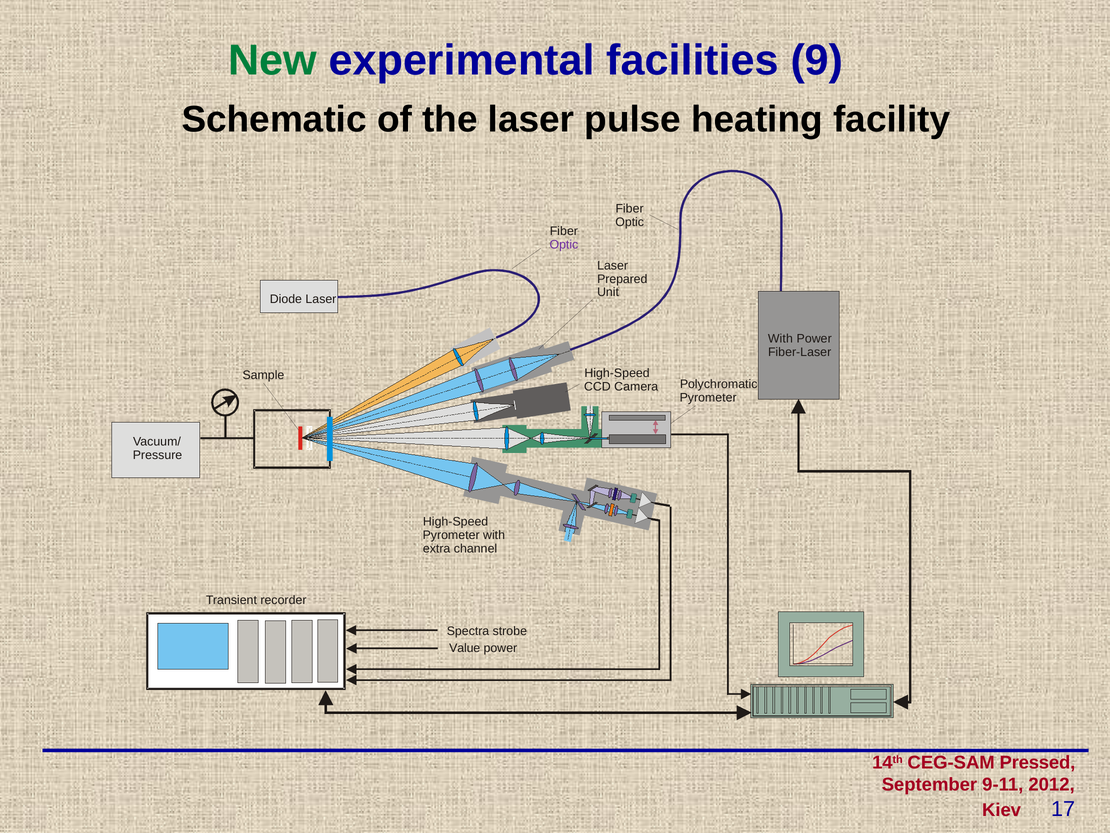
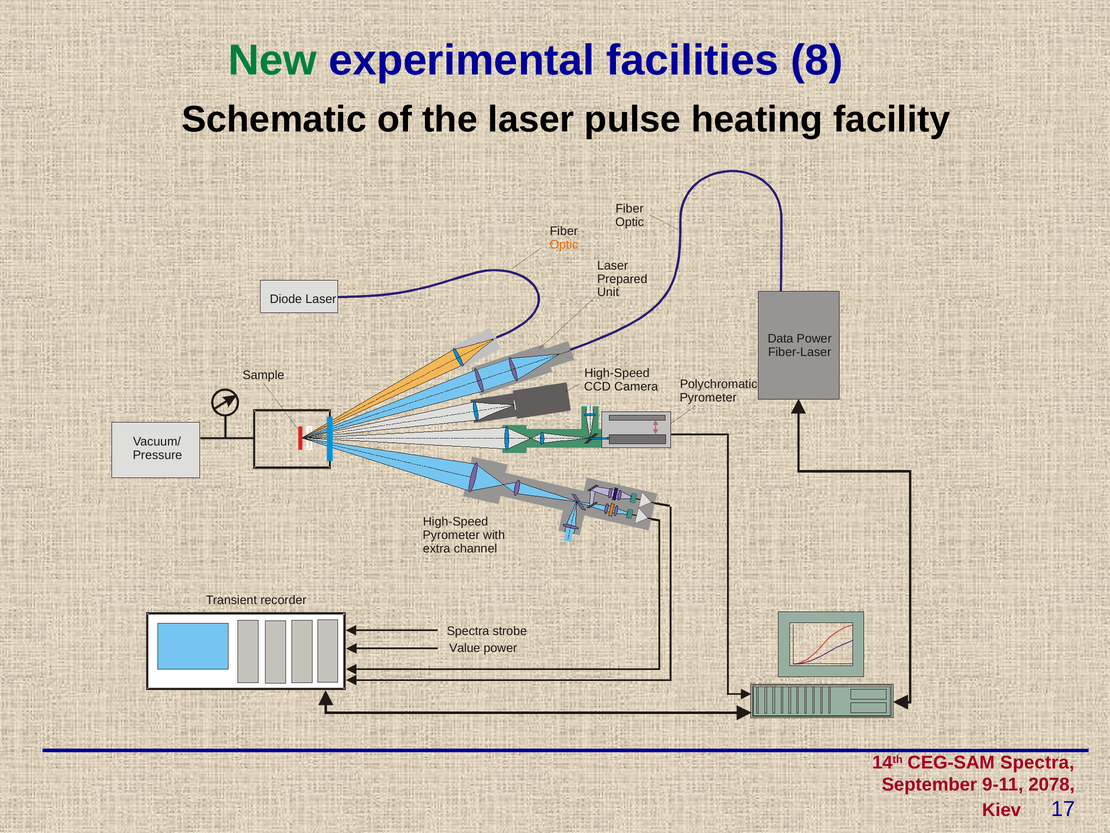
9: 9 -> 8
Optic at (564, 244) colour: purple -> orange
With at (780, 339): With -> Data
CEG-SAM Pressed: Pressed -> Spectra
2012: 2012 -> 2078
